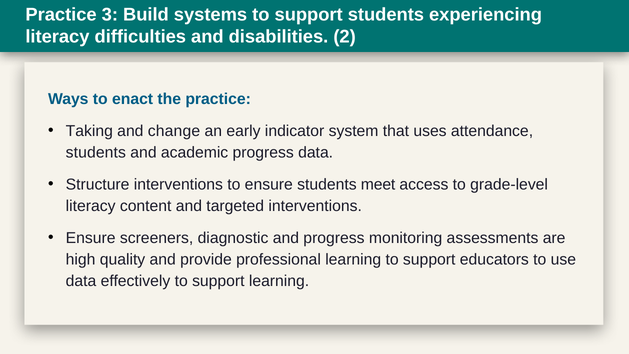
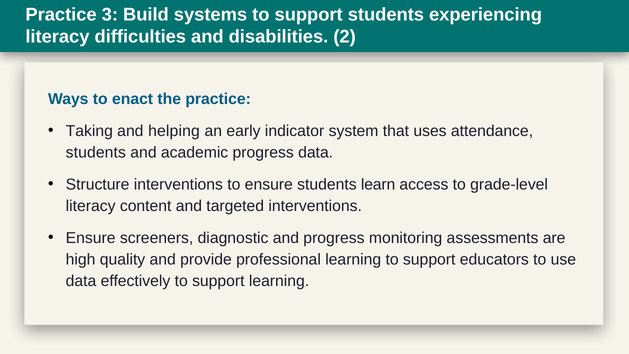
change: change -> helping
meet: meet -> learn
